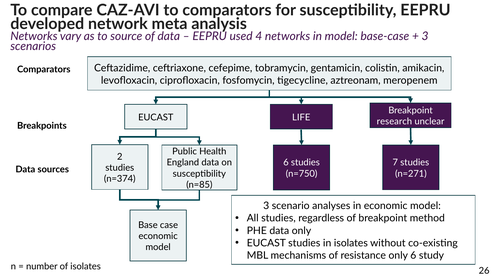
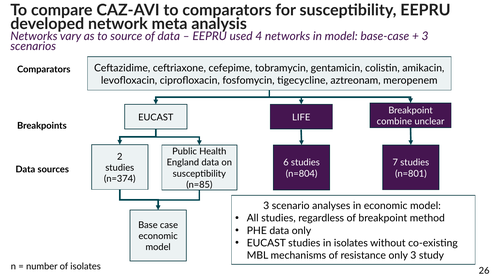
research: research -> combine
n=271: n=271 -> n=801
n=750: n=750 -> n=804
only 6: 6 -> 3
